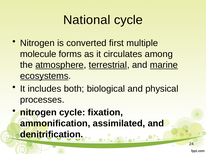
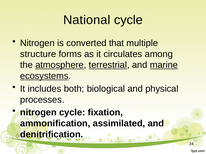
first: first -> that
molecule: molecule -> structure
